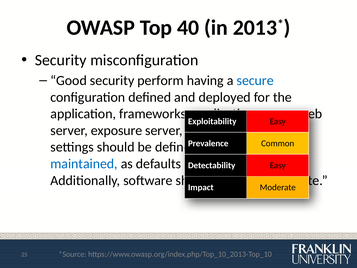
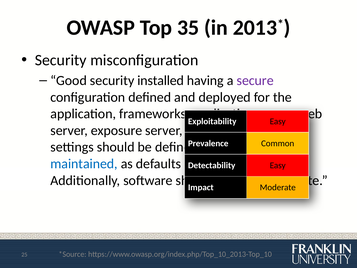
40: 40 -> 35
perform: perform -> installed
secure at (255, 81) colour: blue -> purple
